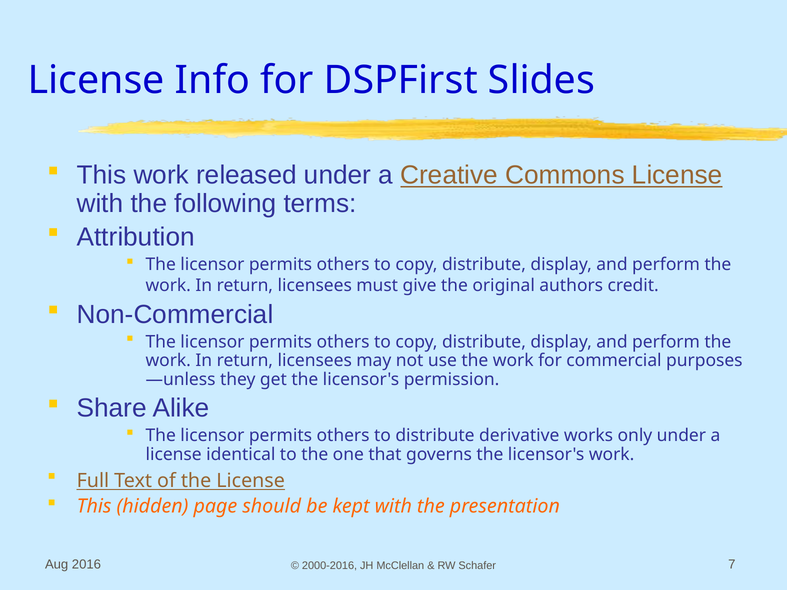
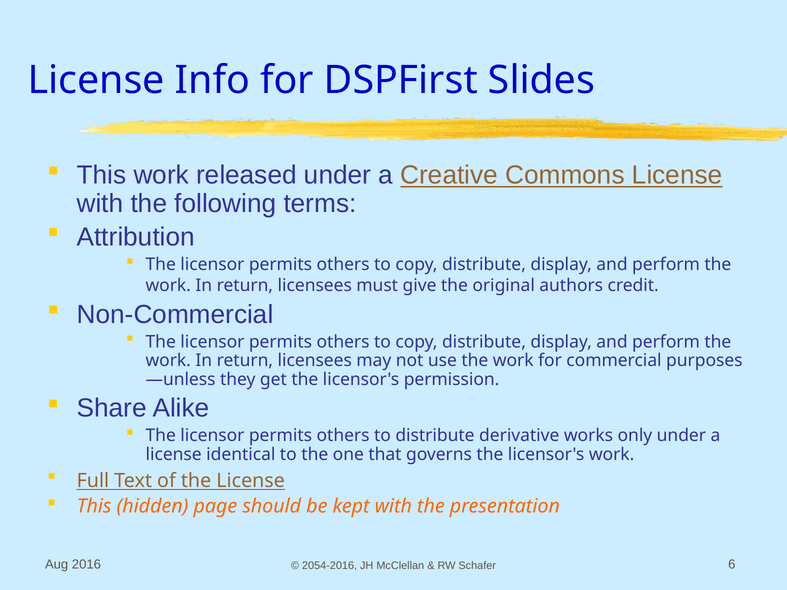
2000-2016: 2000-2016 -> 2054-2016
7: 7 -> 6
